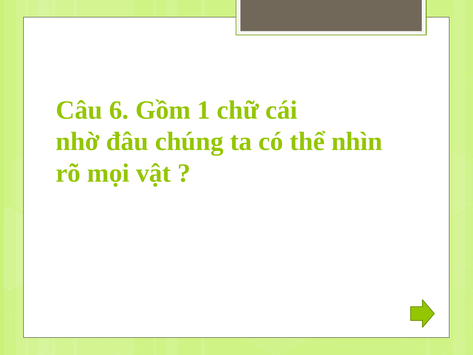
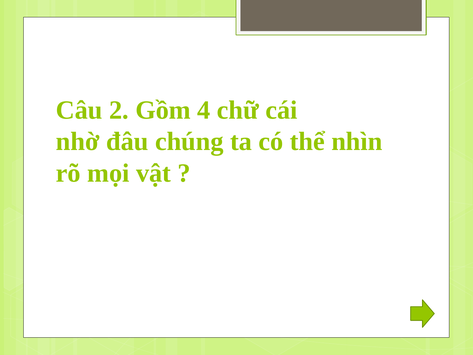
6: 6 -> 2
1: 1 -> 4
